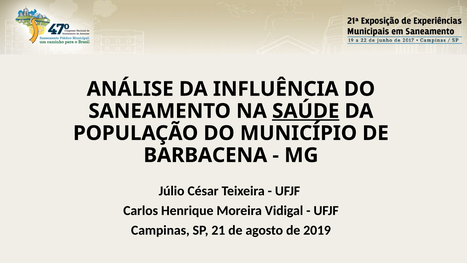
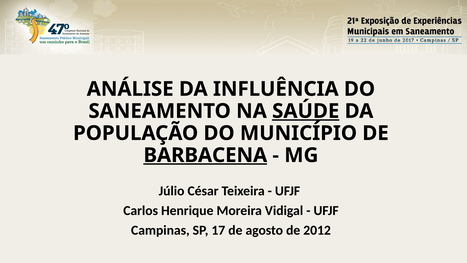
BARBACENA underline: none -> present
21: 21 -> 17
2019: 2019 -> 2012
